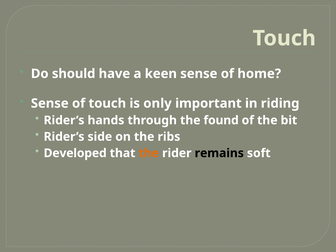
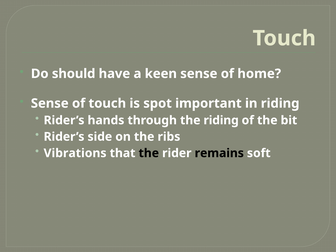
only: only -> spot
the found: found -> riding
Developed: Developed -> Vibrations
the at (149, 153) colour: orange -> black
